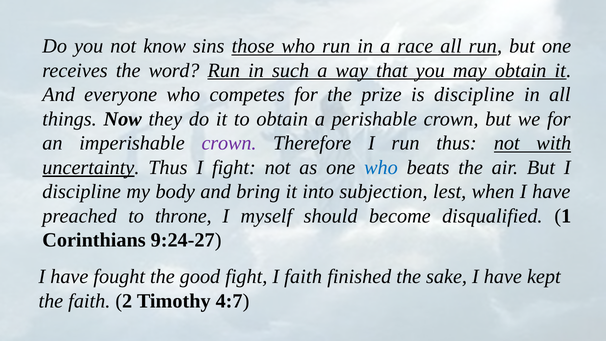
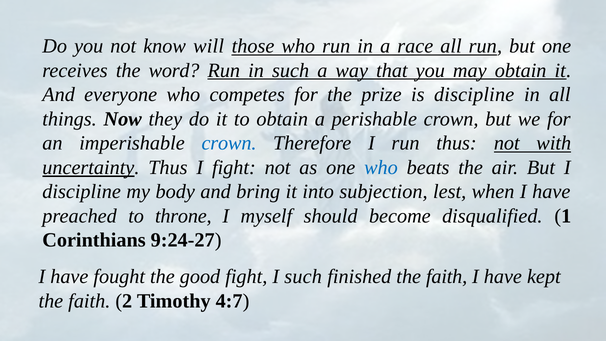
sins: sins -> will
crown at (229, 143) colour: purple -> blue
I faith: faith -> such
finished the sake: sake -> faith
